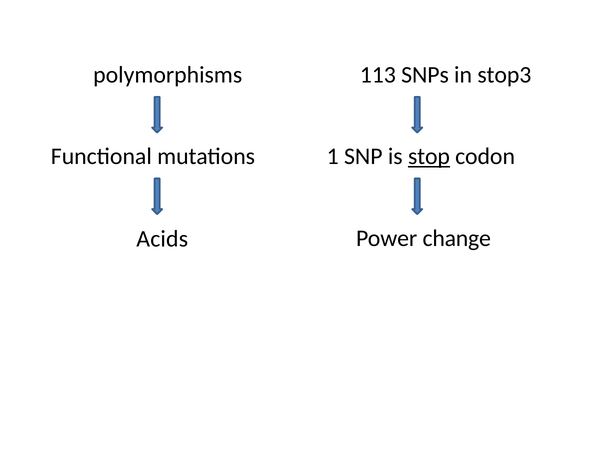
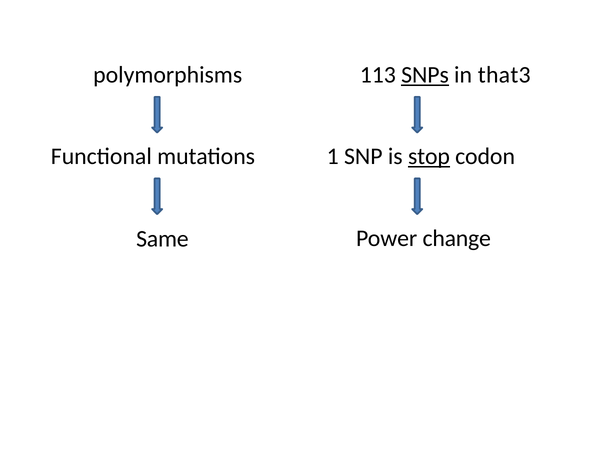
SNPs underline: none -> present
stop3: stop3 -> that3
Acids: Acids -> Same
